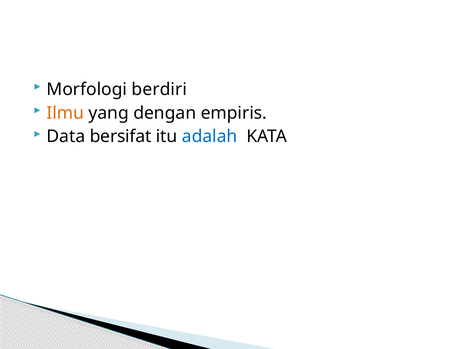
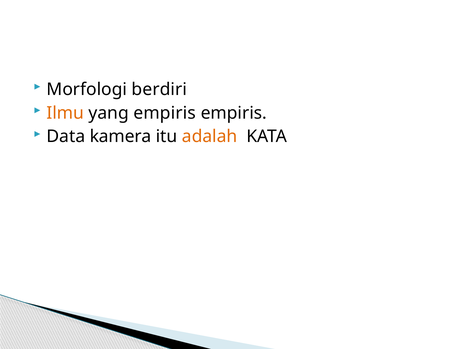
yang dengan: dengan -> empiris
bersifat: bersifat -> kamera
adalah colour: blue -> orange
